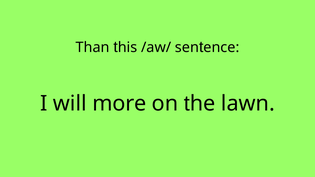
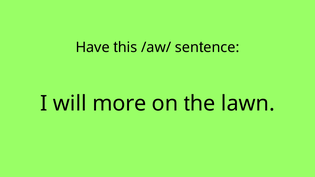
Than: Than -> Have
